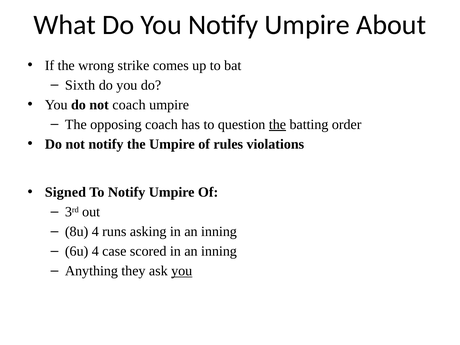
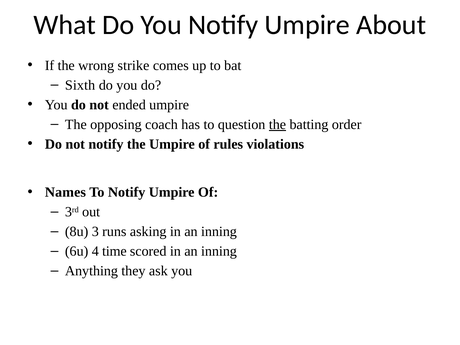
not coach: coach -> ended
Signed: Signed -> Names
8u 4: 4 -> 3
case: case -> time
you at (182, 271) underline: present -> none
